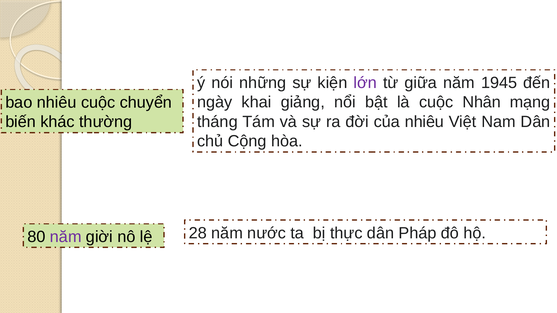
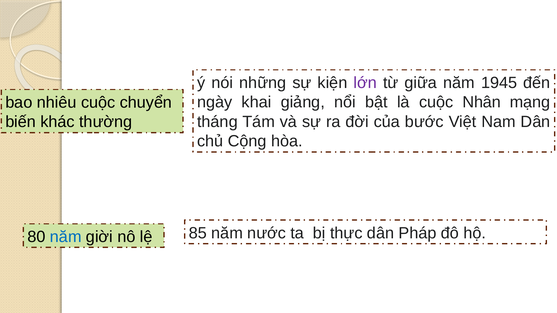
của nhiêu: nhiêu -> bước
năm at (66, 237) colour: purple -> blue
28: 28 -> 85
